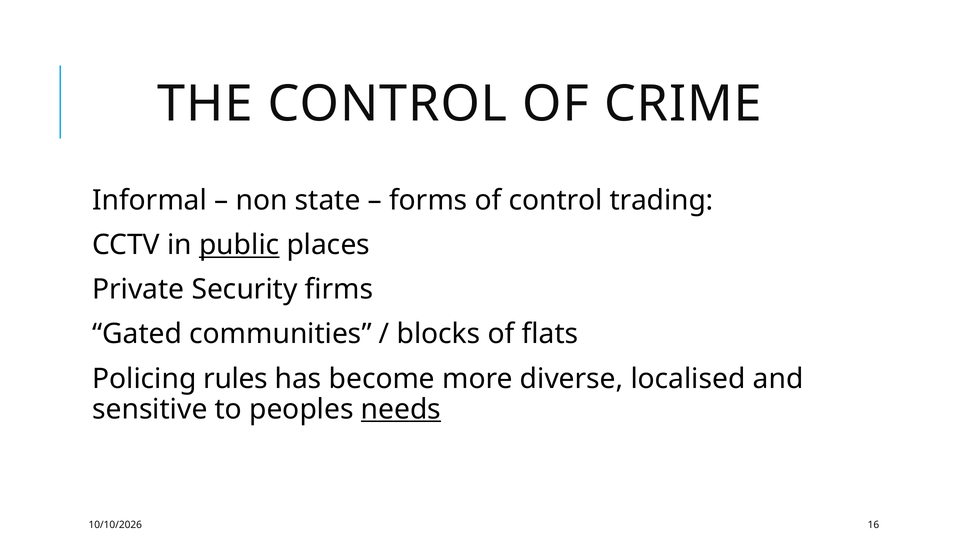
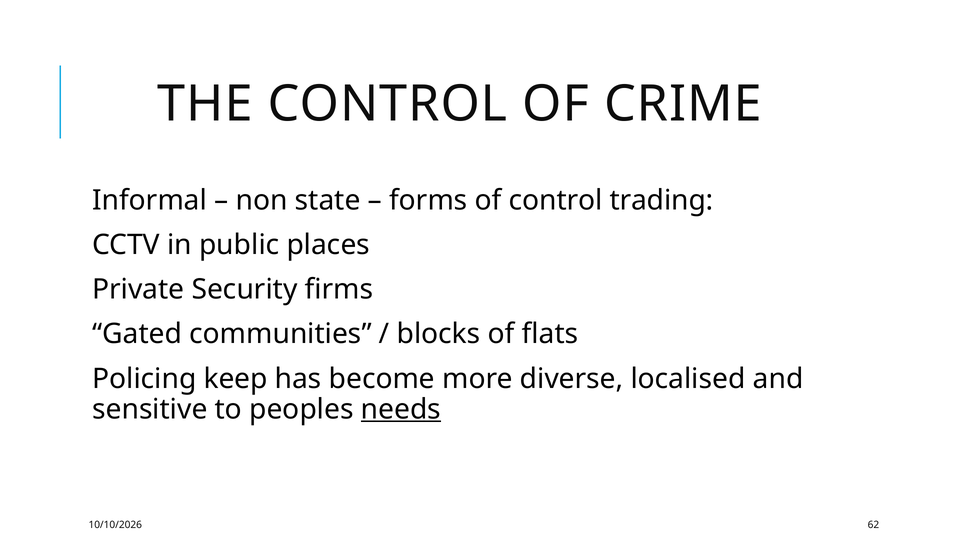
public underline: present -> none
rules: rules -> keep
16: 16 -> 62
